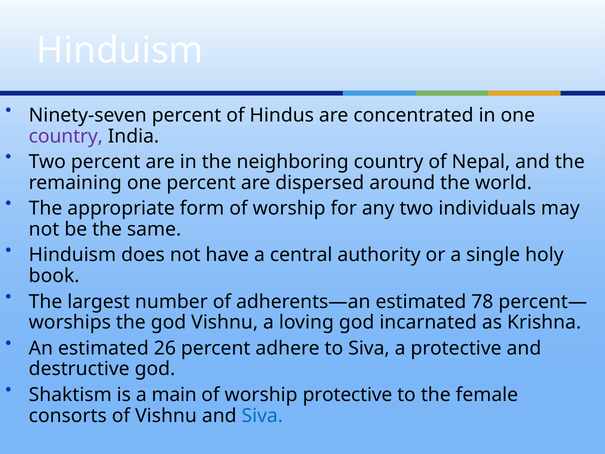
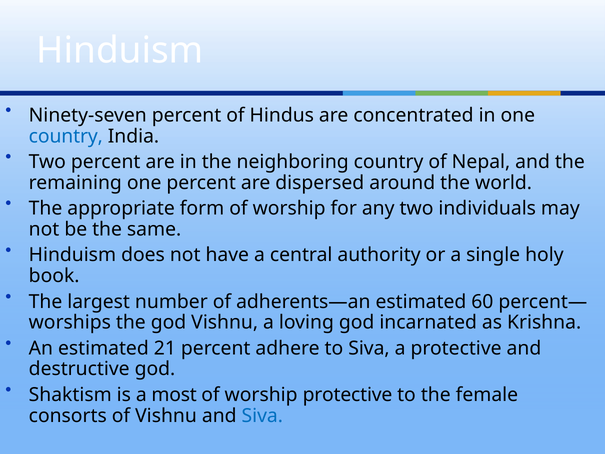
country at (66, 136) colour: purple -> blue
78: 78 -> 60
26: 26 -> 21
main: main -> most
